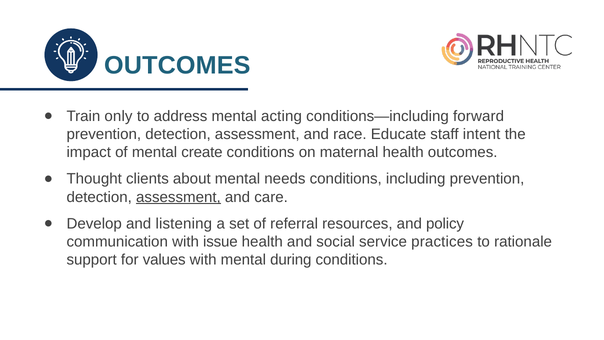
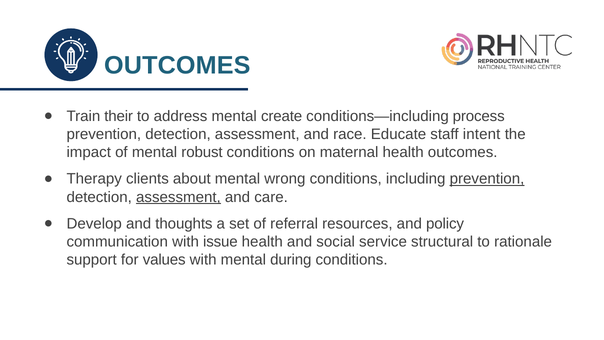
only: only -> their
acting: acting -> create
forward: forward -> process
create: create -> robust
Thought: Thought -> Therapy
needs: needs -> wrong
prevention at (487, 179) underline: none -> present
listening: listening -> thoughts
practices: practices -> structural
